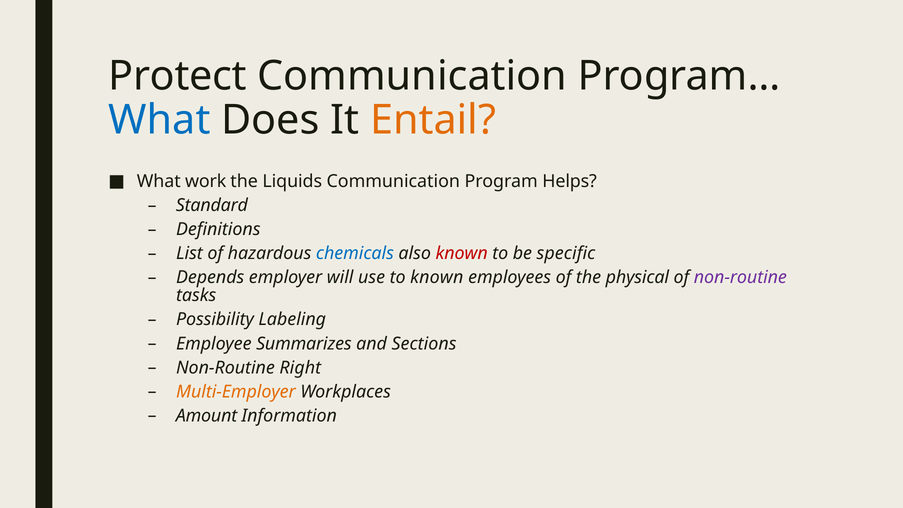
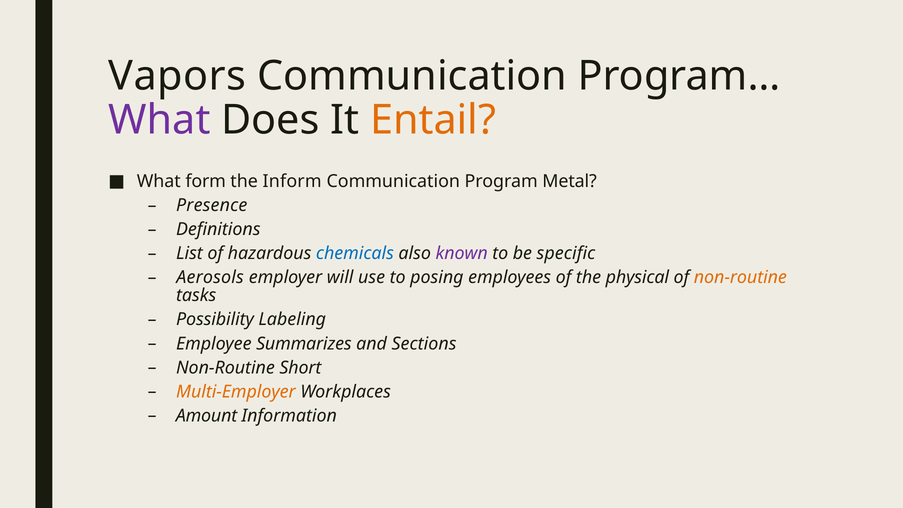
Protect: Protect -> Vapors
What at (159, 120) colour: blue -> purple
work: work -> form
Liquids: Liquids -> Inform
Helps: Helps -> Metal
Standard: Standard -> Presence
known at (462, 253) colour: red -> purple
Depends: Depends -> Aerosols
to known: known -> posing
non-routine at (740, 277) colour: purple -> orange
Right: Right -> Short
